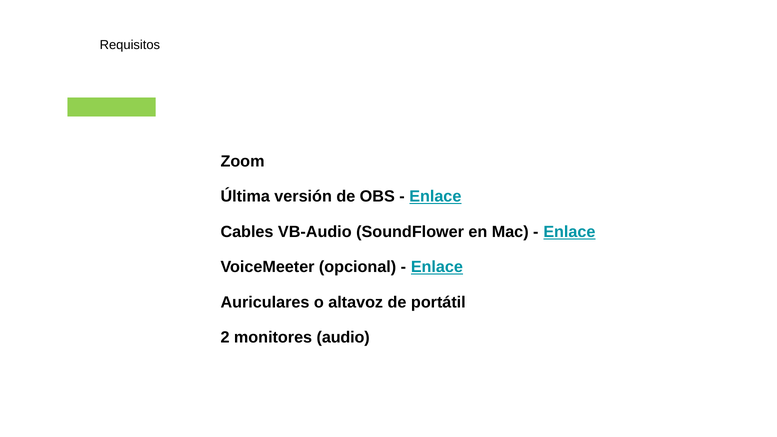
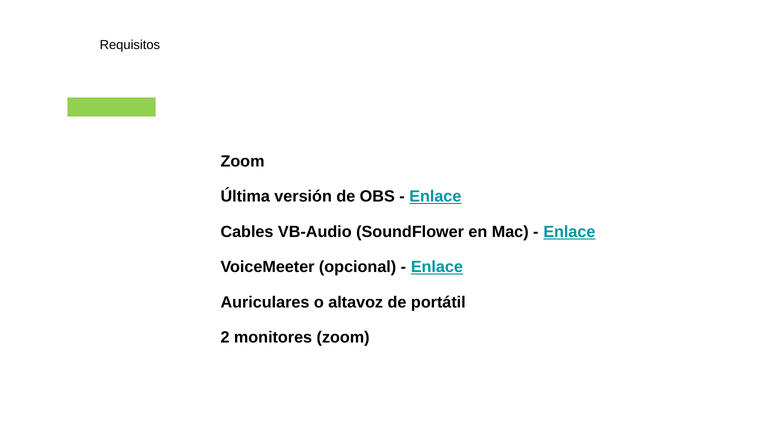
monitores audio: audio -> zoom
